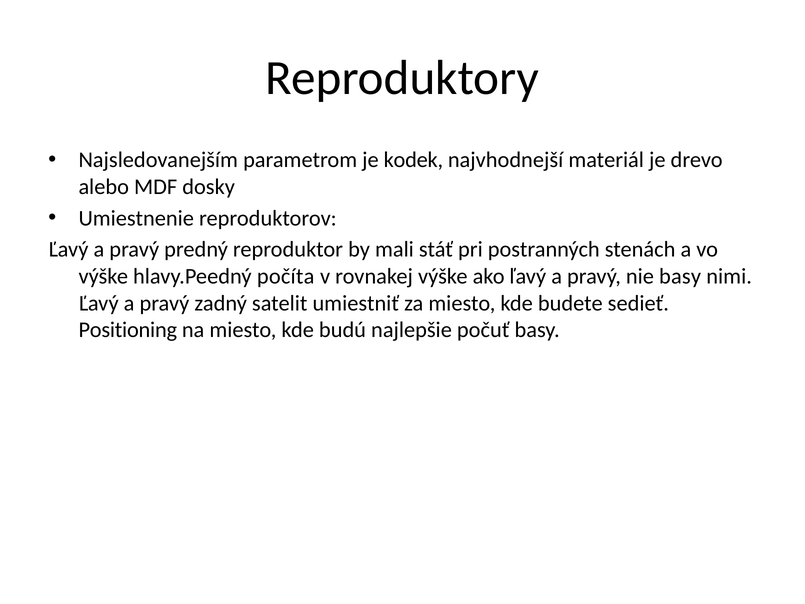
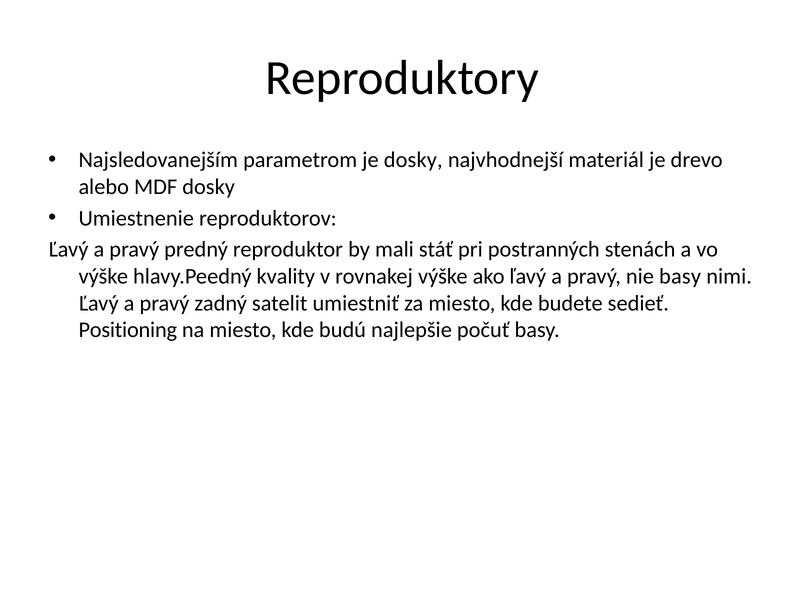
je kodek: kodek -> dosky
počíta: počíta -> kvality
